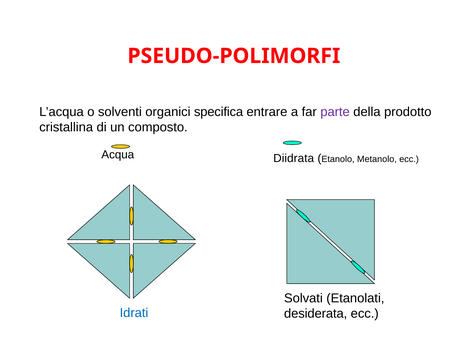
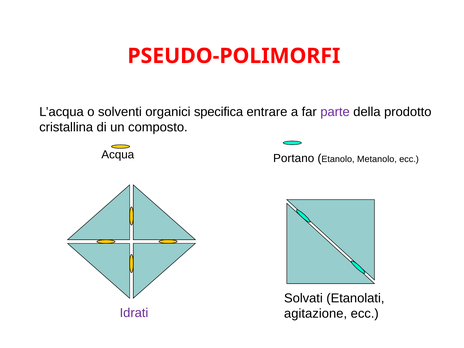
Diidrata: Diidrata -> Portano
Idrati colour: blue -> purple
desiderata: desiderata -> agitazione
